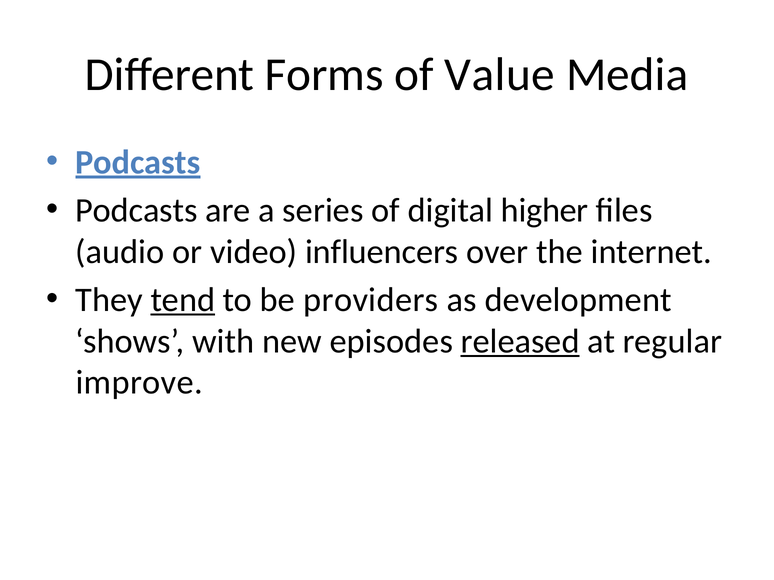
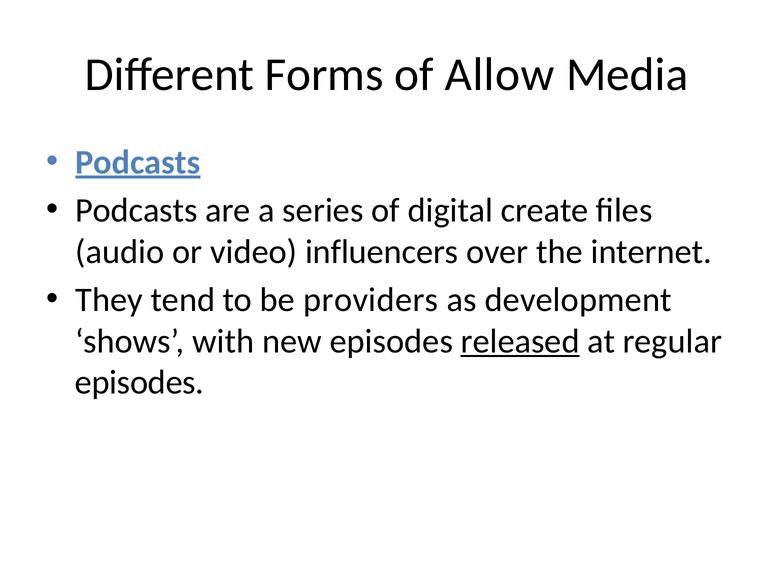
Value: Value -> Allow
higher: higher -> create
tend underline: present -> none
improve at (139, 383): improve -> episodes
